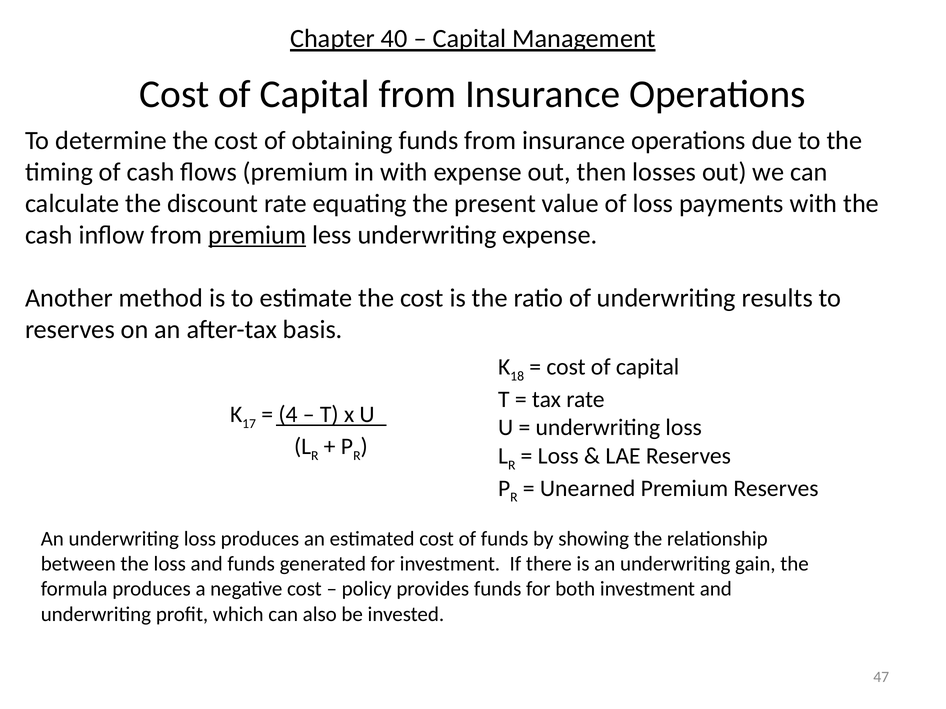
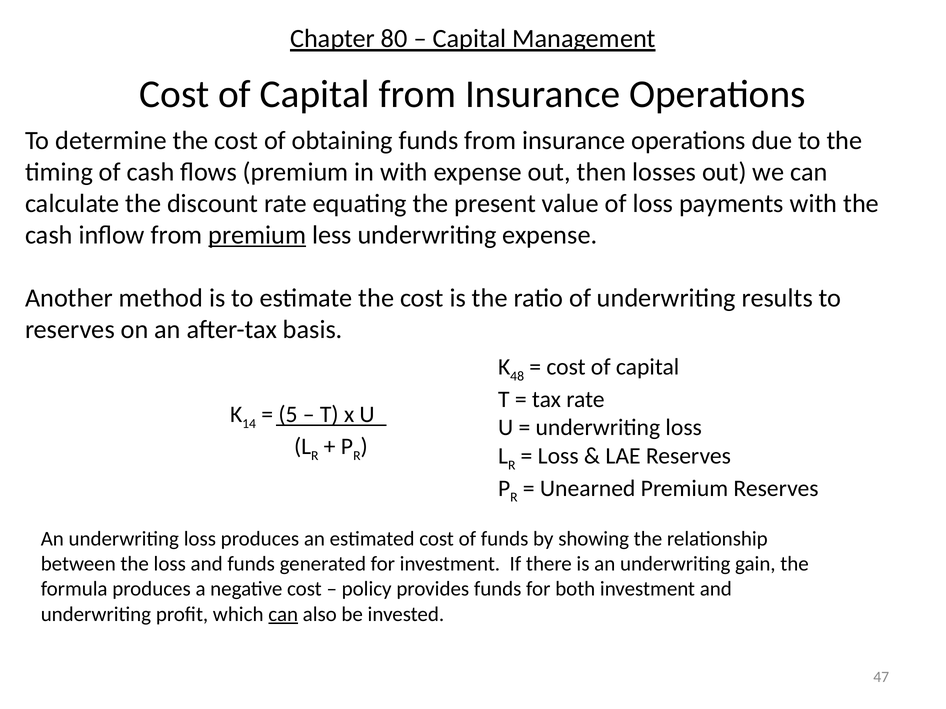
40: 40 -> 80
18: 18 -> 48
17: 17 -> 14
4: 4 -> 5
can at (283, 615) underline: none -> present
